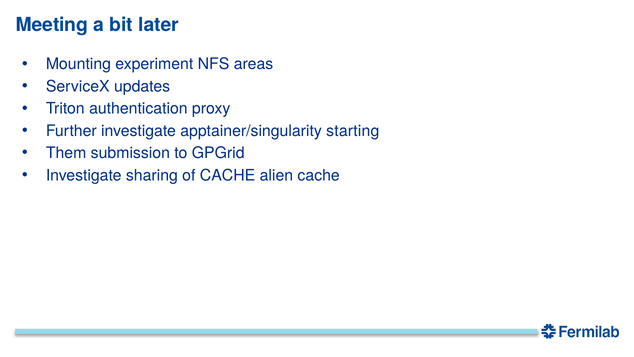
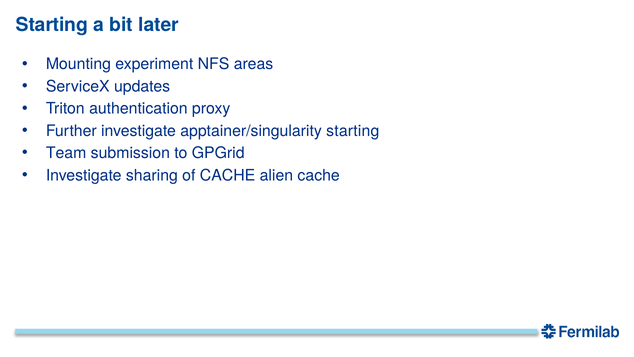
Meeting at (52, 25): Meeting -> Starting
Them: Them -> Team
